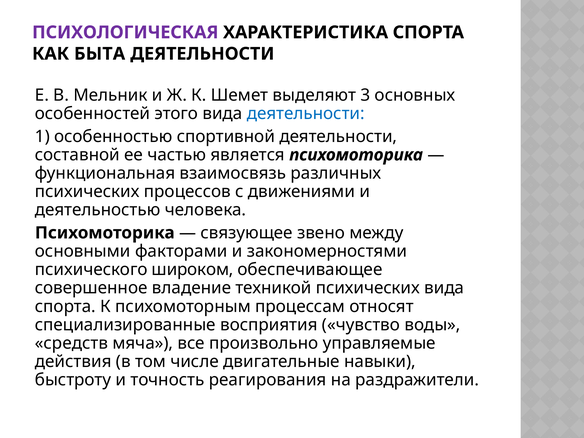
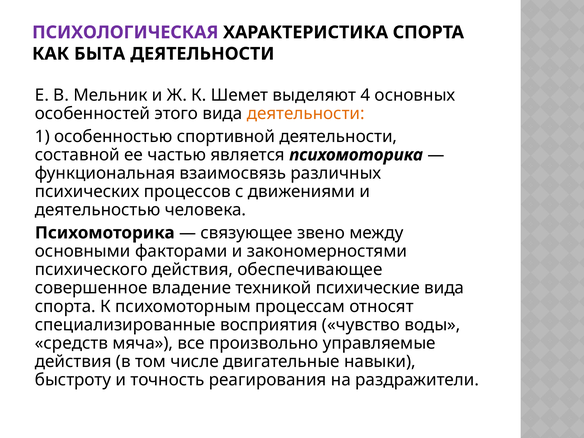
3: 3 -> 4
деятельности at (306, 114) colour: blue -> orange
психического широком: широком -> действия
техникой психических: психических -> психические
